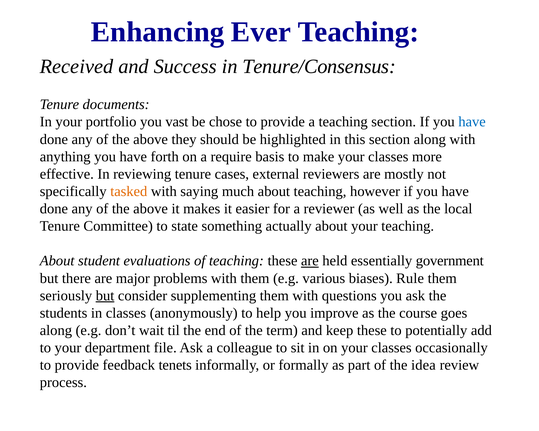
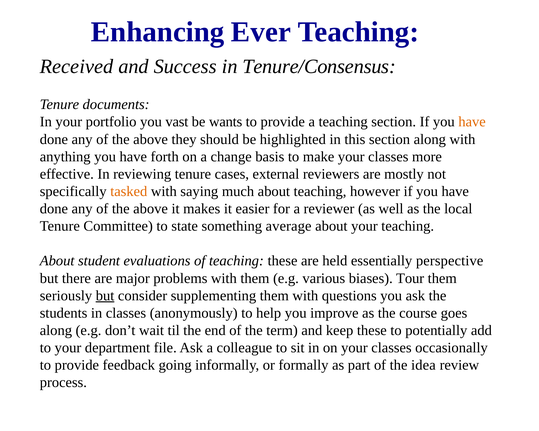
chose: chose -> wants
have at (472, 122) colour: blue -> orange
require: require -> change
actually: actually -> average
are at (310, 261) underline: present -> none
government: government -> perspective
Rule: Rule -> Tour
tenets: tenets -> going
